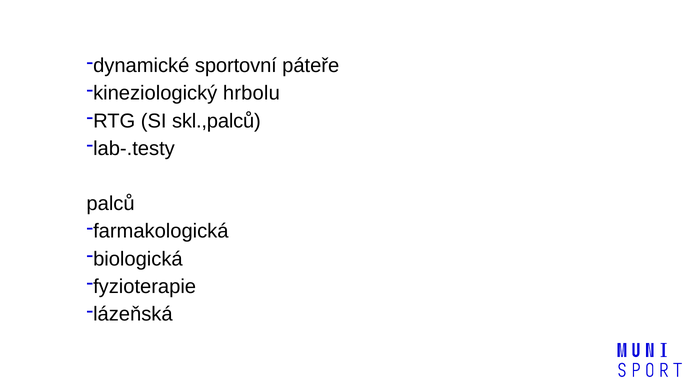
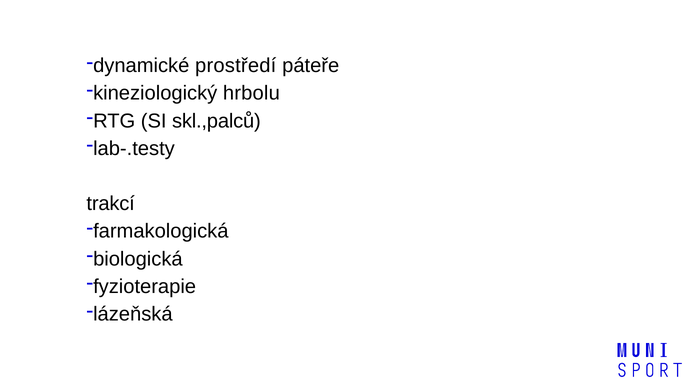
sportovní: sportovní -> prostředí
palců: palců -> trakcí
